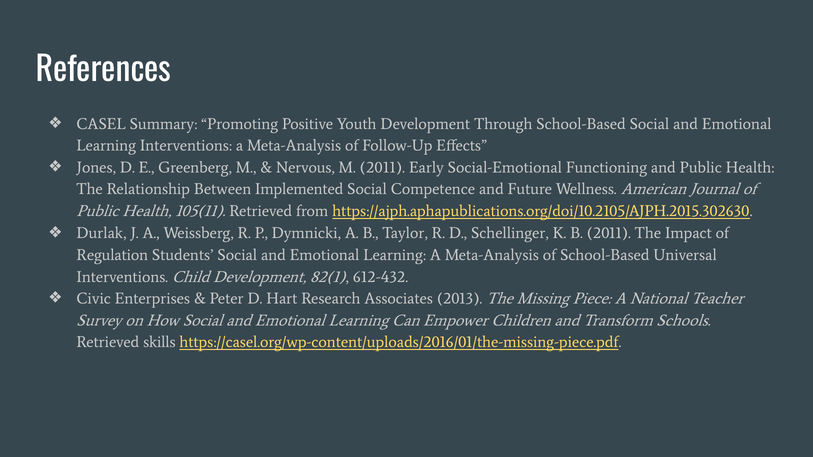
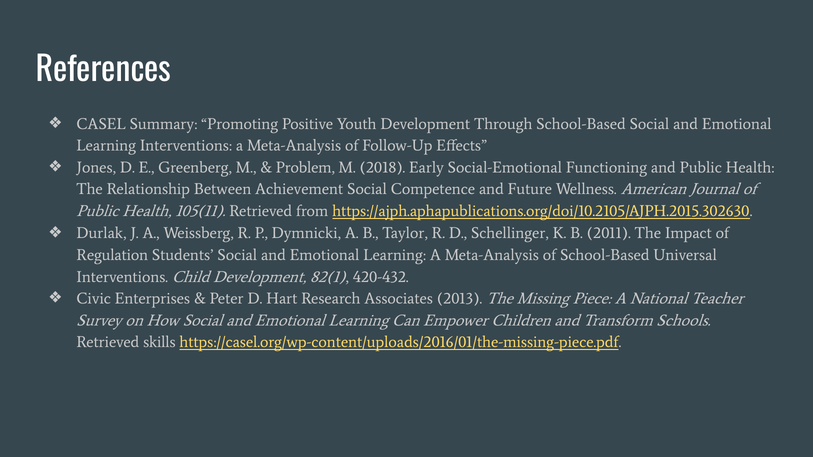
Nervous: Nervous -> Problem
M 2011: 2011 -> 2018
Implemented: Implemented -> Achievement
612-432: 612-432 -> 420-432
